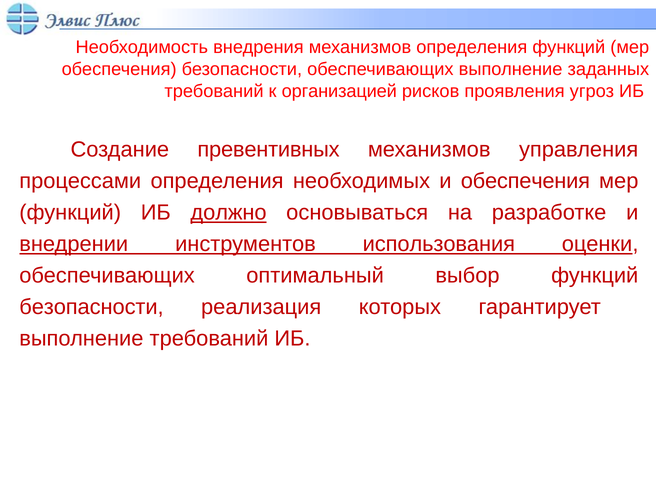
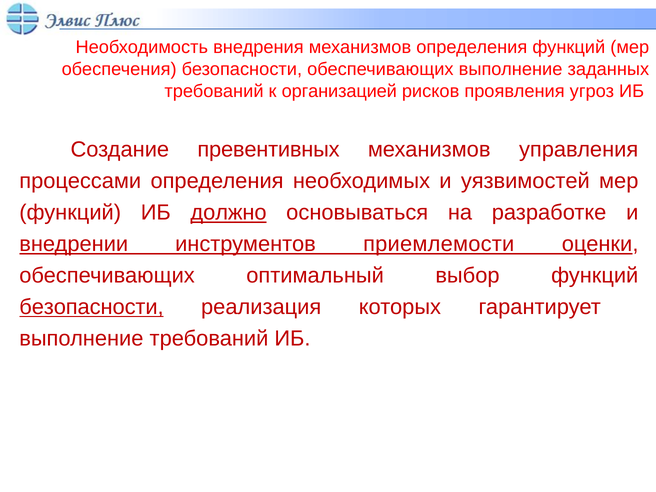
и обеспечения: обеспечения -> уязвимостей
использования: использования -> приемлемости
безопасности at (91, 307) underline: none -> present
